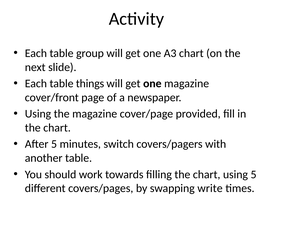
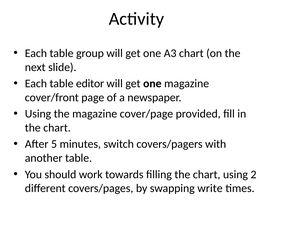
things: things -> editor
using 5: 5 -> 2
